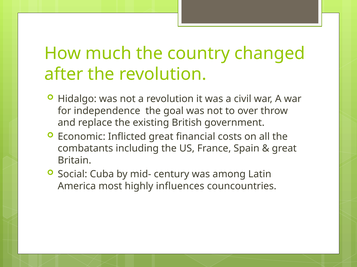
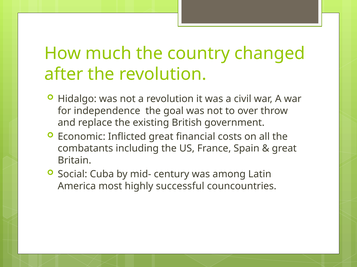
influences: influences -> successful
